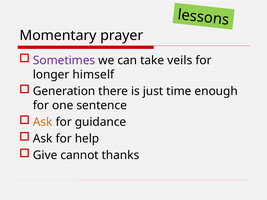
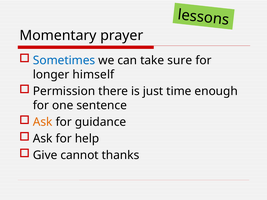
Sometimes colour: purple -> blue
veils: veils -> sure
Generation: Generation -> Permission
